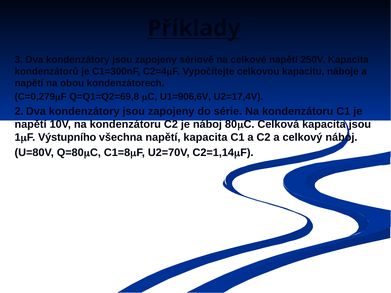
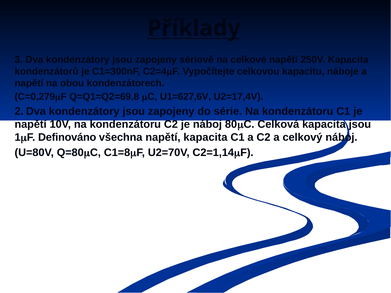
U1=906,6V: U1=906,6V -> U1=627,6V
Výstupního: Výstupního -> Definováno
